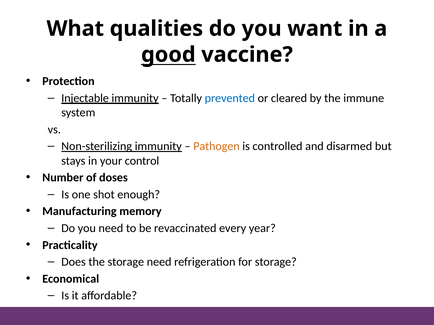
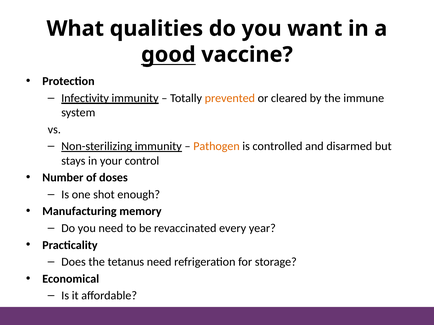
Injectable: Injectable -> Infectivity
prevented colour: blue -> orange
the storage: storage -> tetanus
